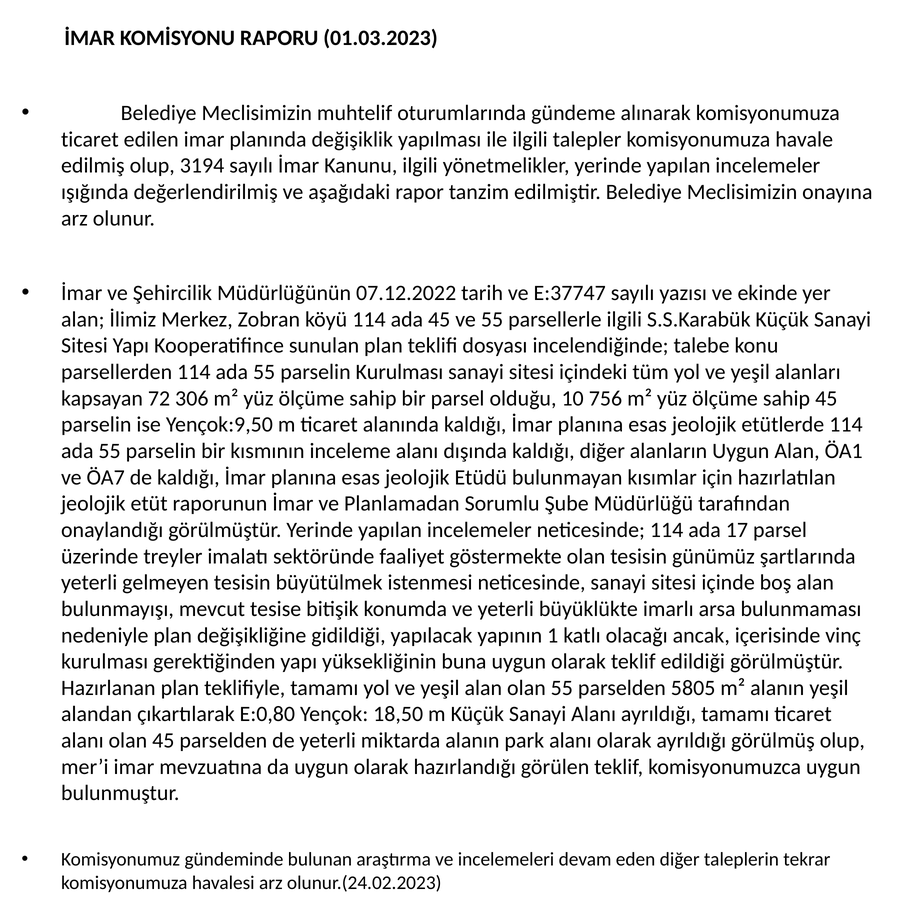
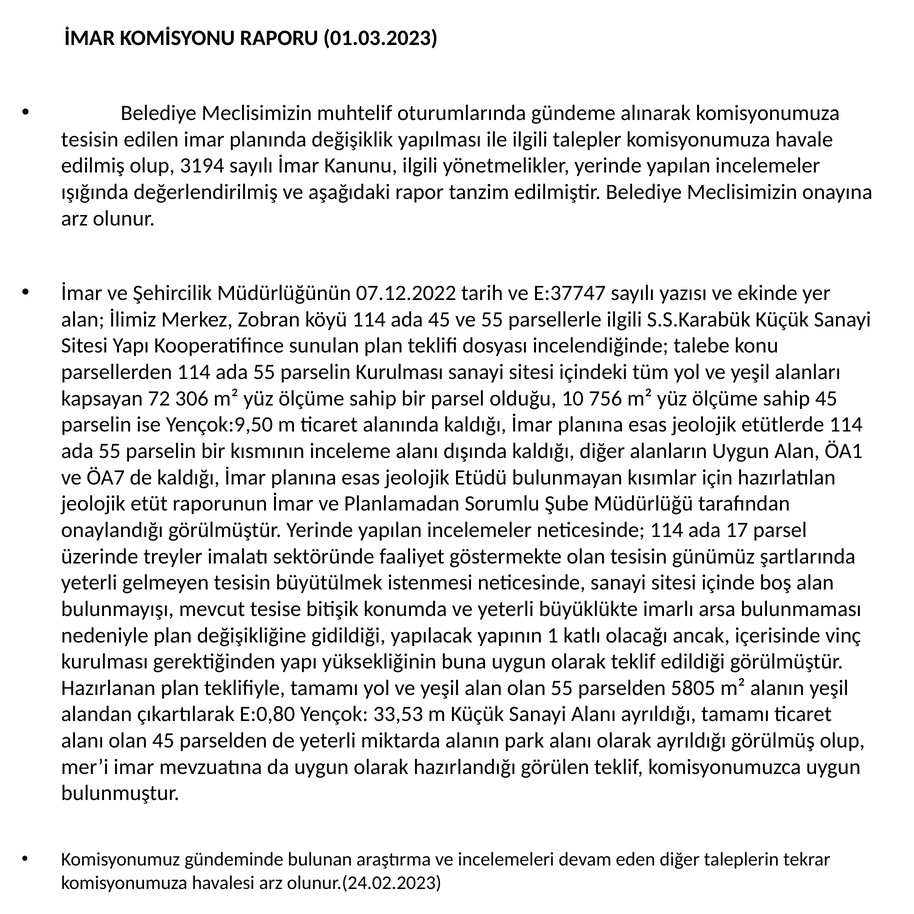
ticaret at (90, 139): ticaret -> tesisin
18,50: 18,50 -> 33,53
